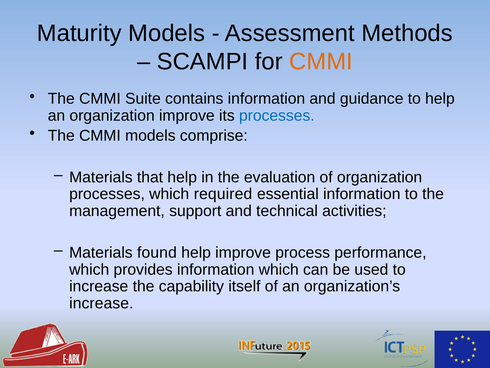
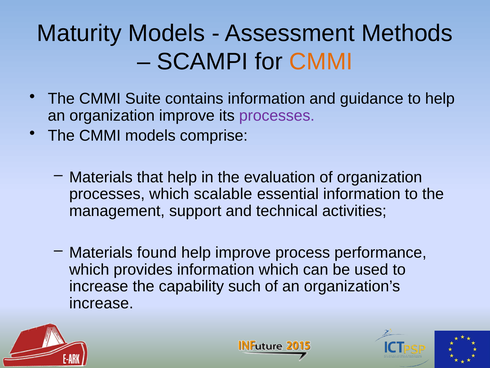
processes at (277, 116) colour: blue -> purple
required: required -> scalable
itself: itself -> such
